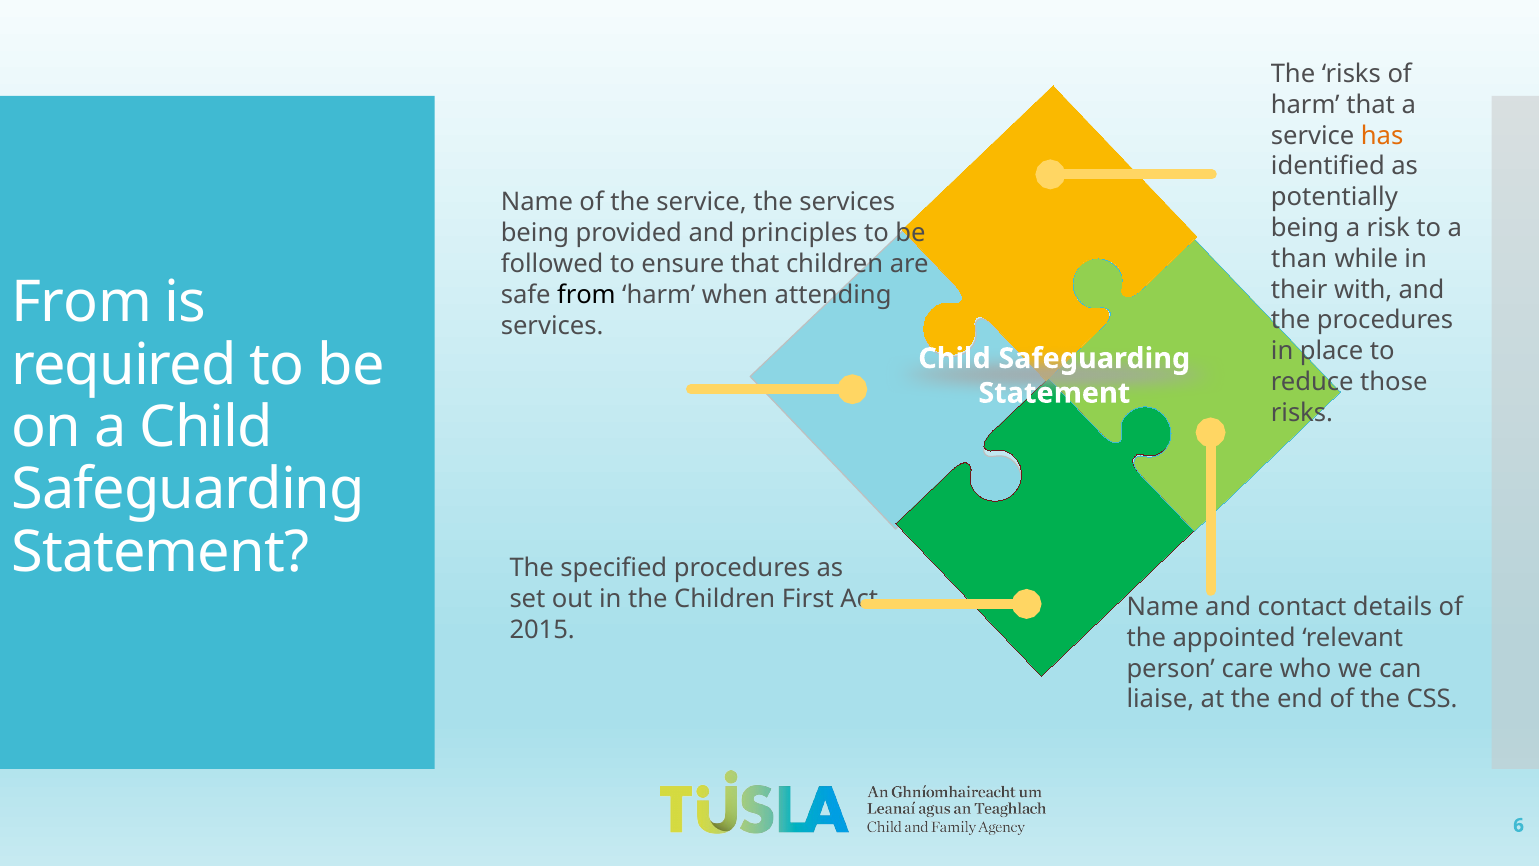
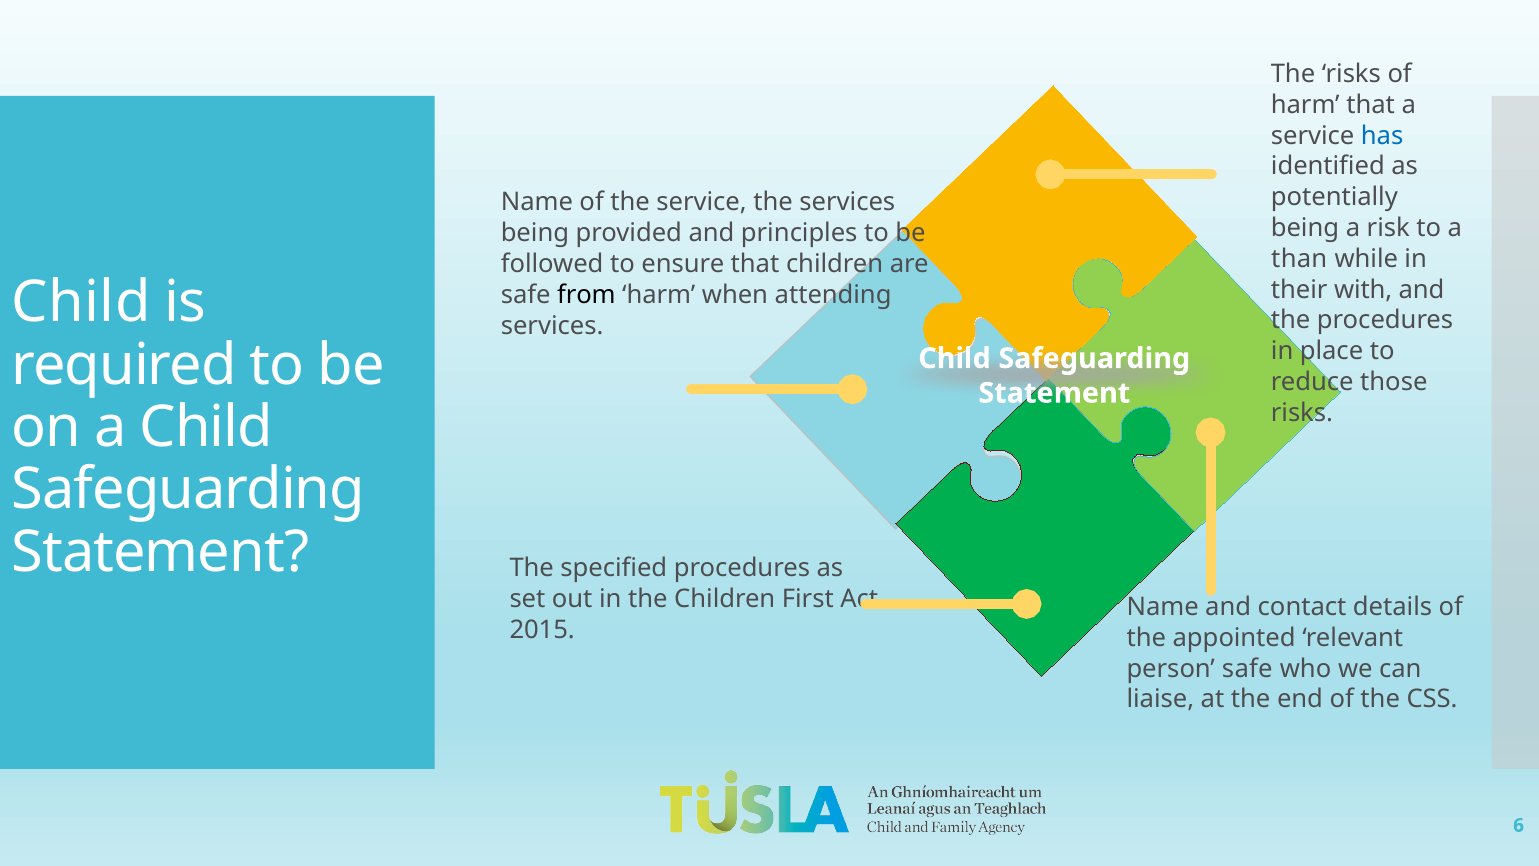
has colour: orange -> blue
From at (82, 303): From -> Child
person care: care -> safe
